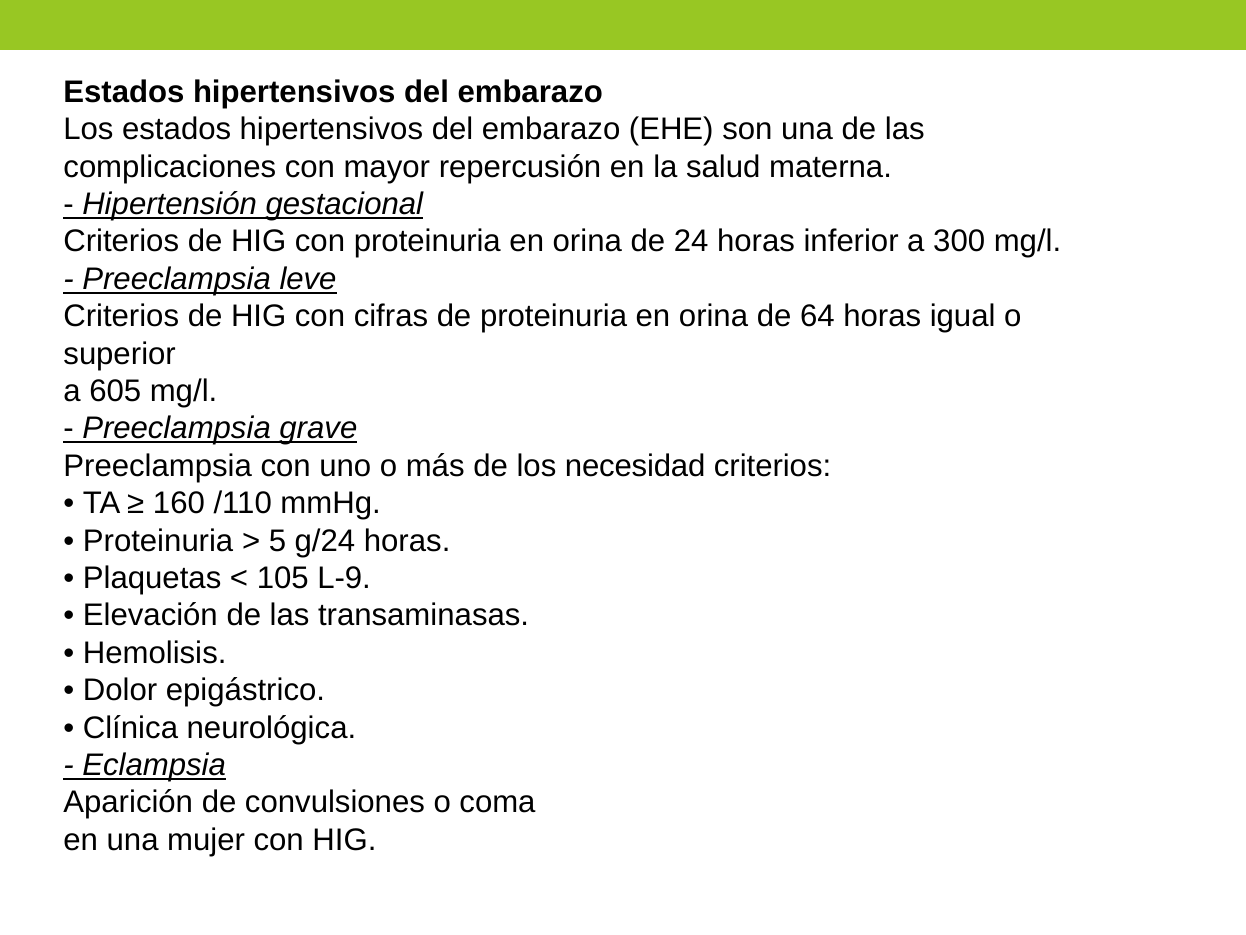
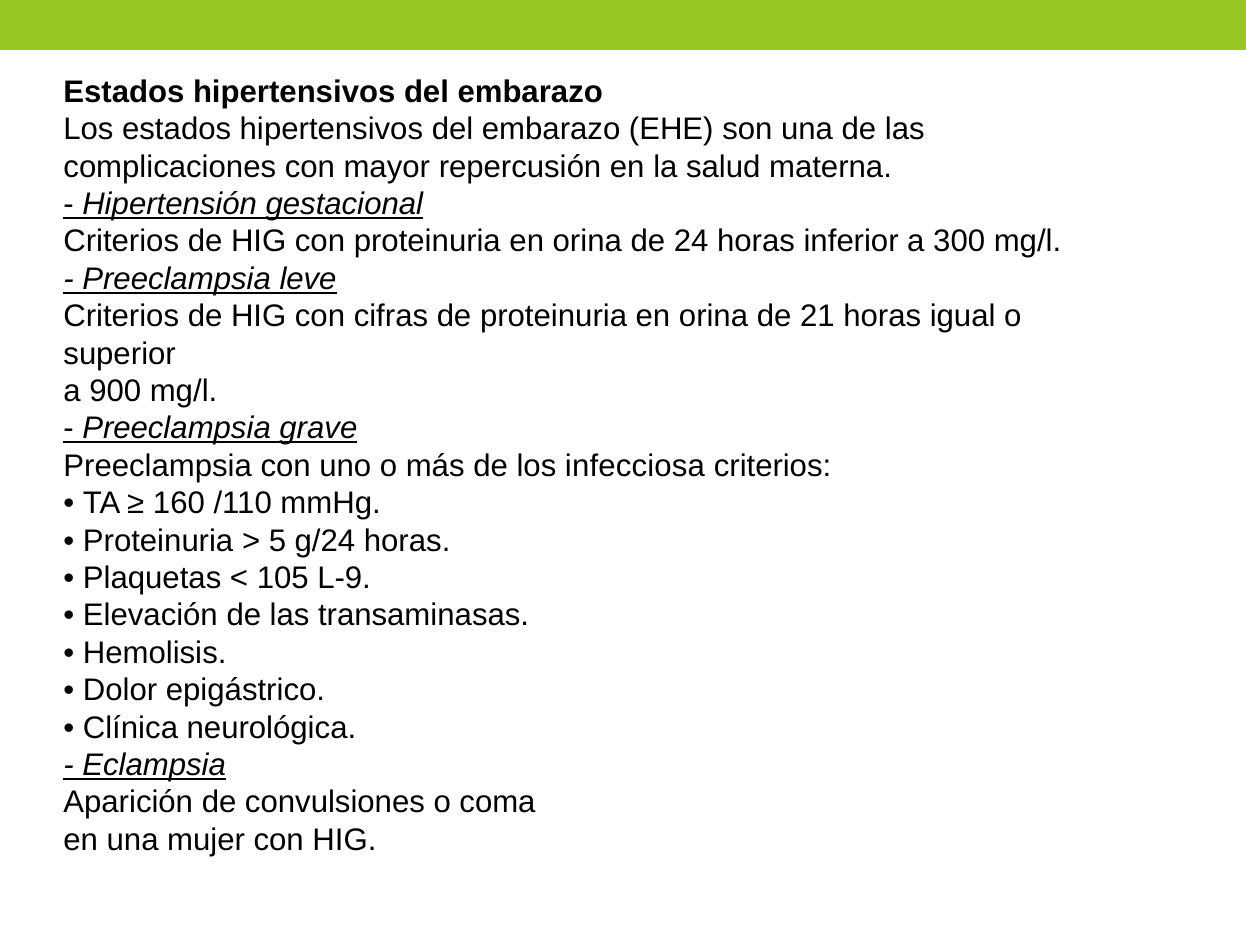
64: 64 -> 21
605: 605 -> 900
necesidad: necesidad -> infecciosa
